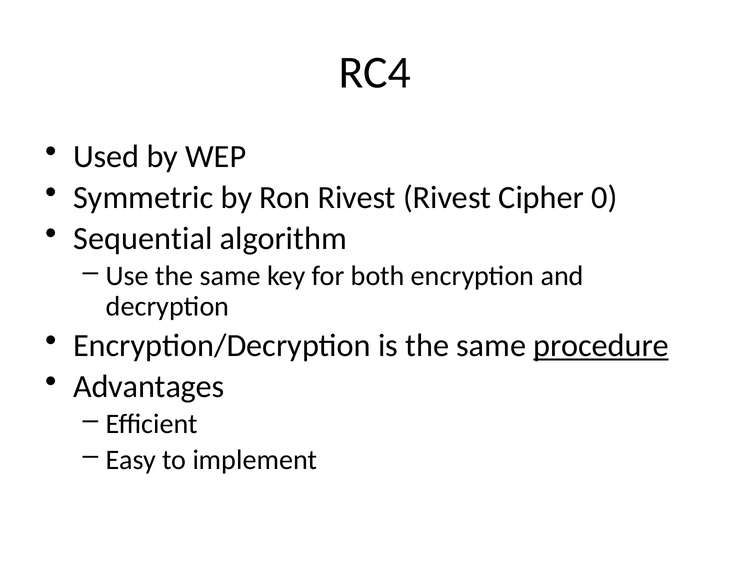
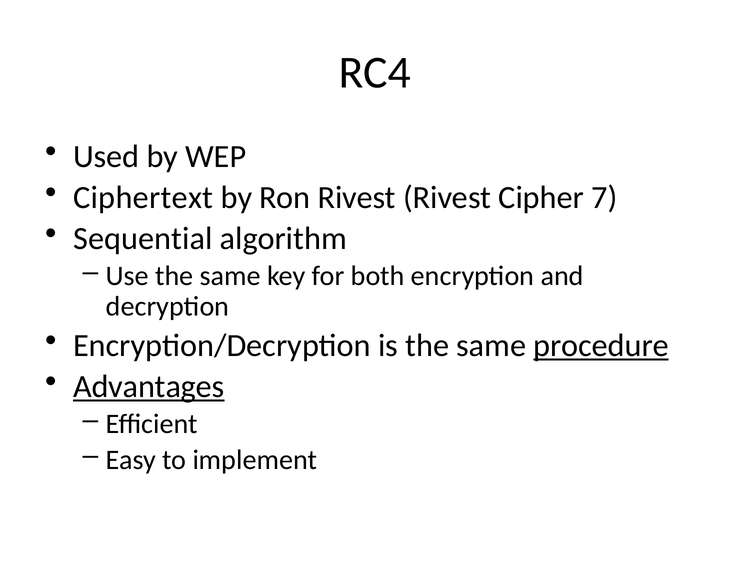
Symmetric: Symmetric -> Ciphertext
0: 0 -> 7
Advantages underline: none -> present
